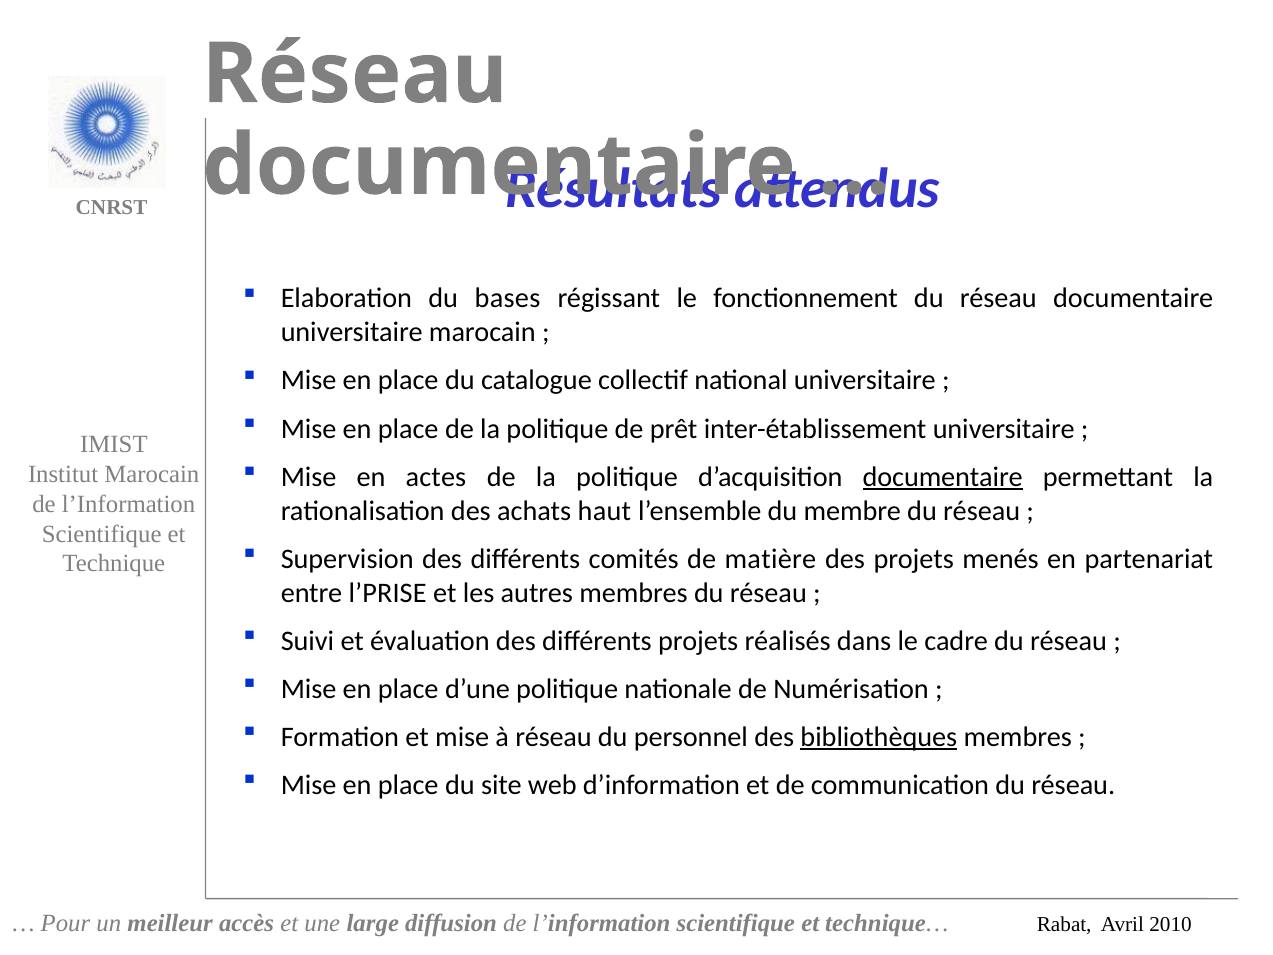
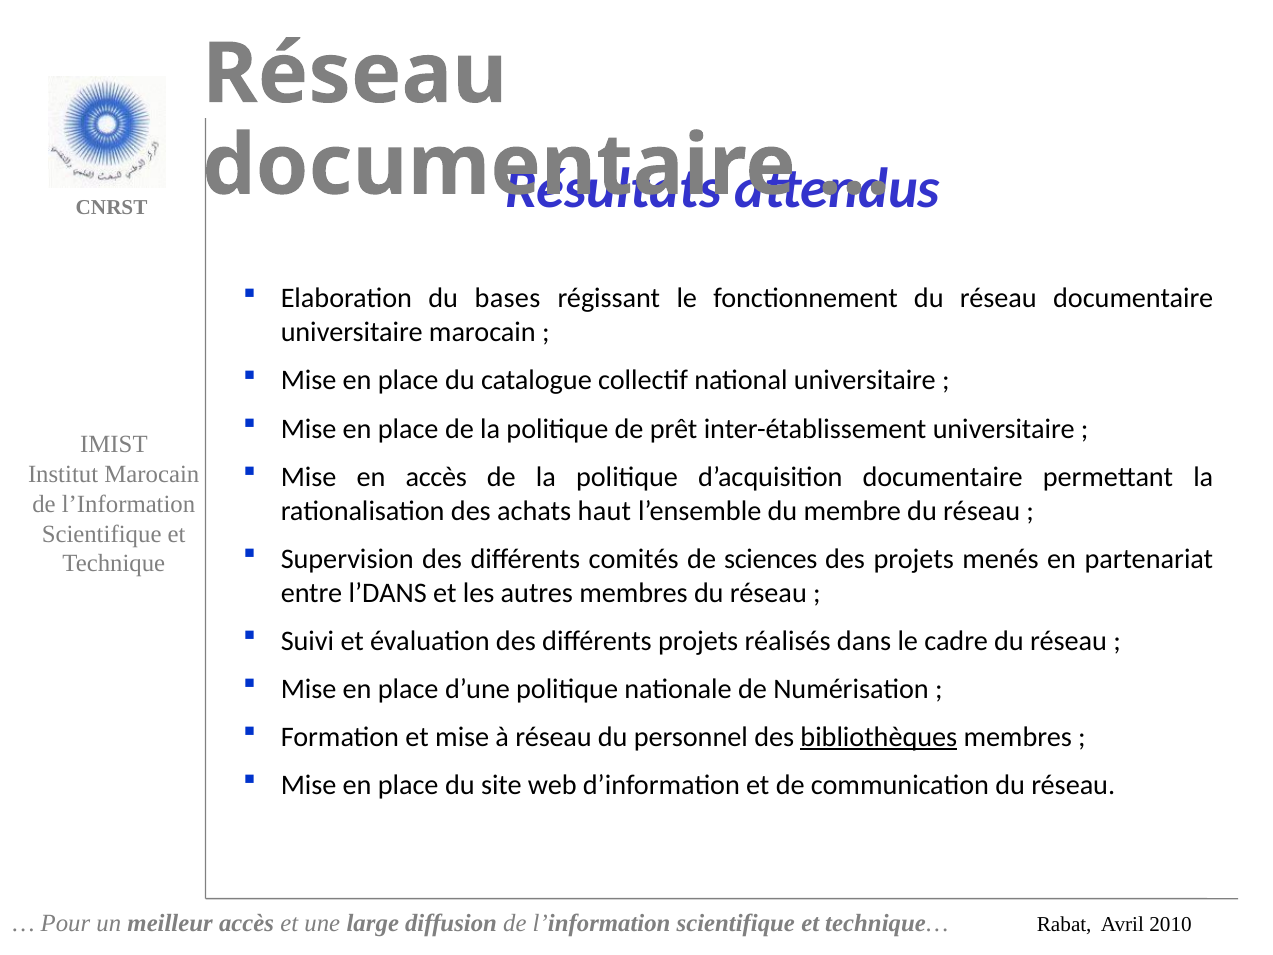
en actes: actes -> accès
documentaire at (943, 477) underline: present -> none
matière: matière -> sciences
l’PRISE: l’PRISE -> l’DANS
